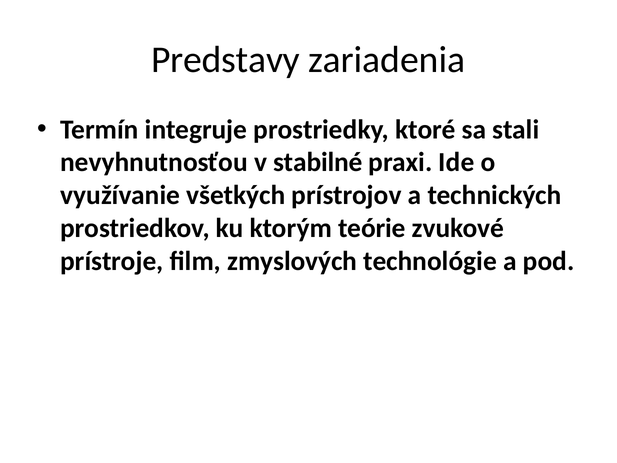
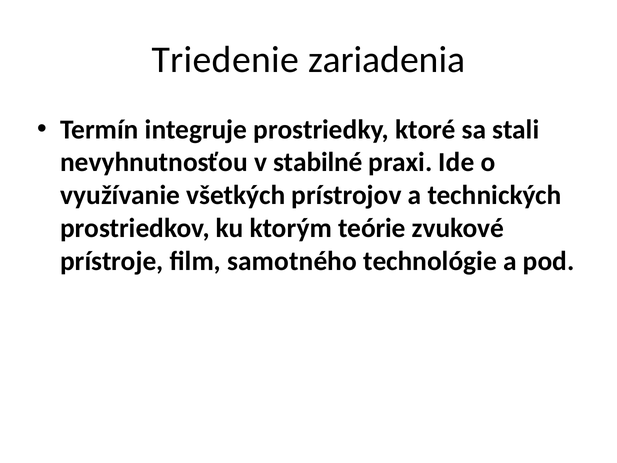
Predstavy: Predstavy -> Triedenie
zmyslových: zmyslových -> samotného
